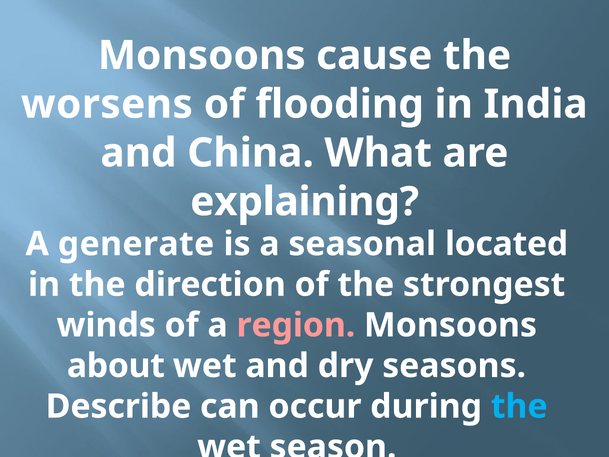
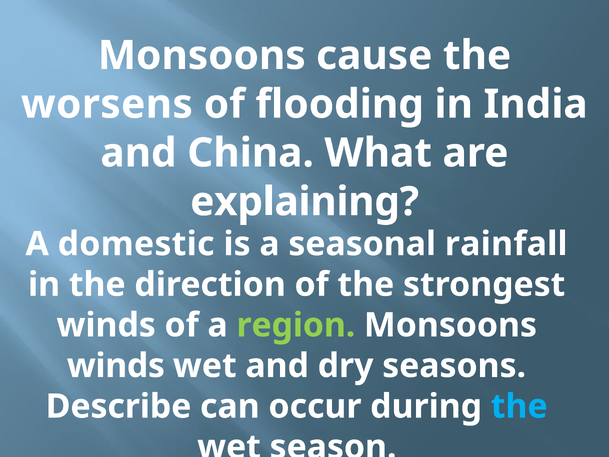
generate: generate -> domestic
located: located -> rainfall
region colour: pink -> light green
about at (116, 366): about -> winds
